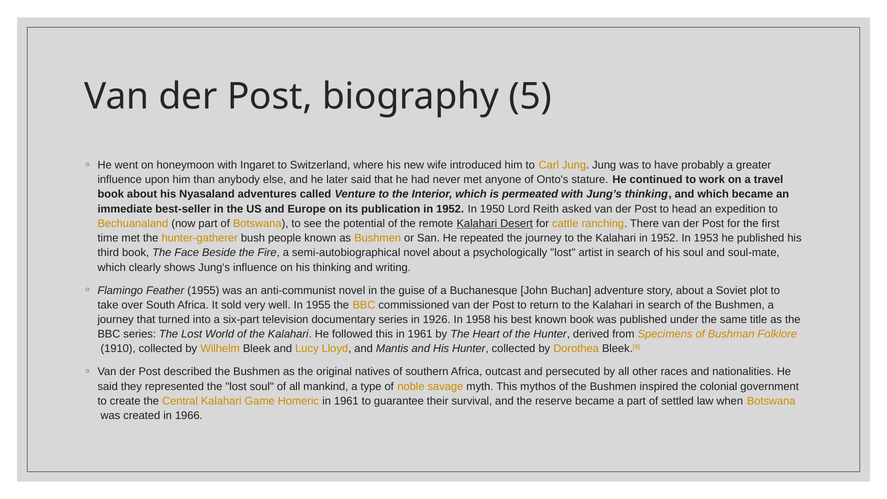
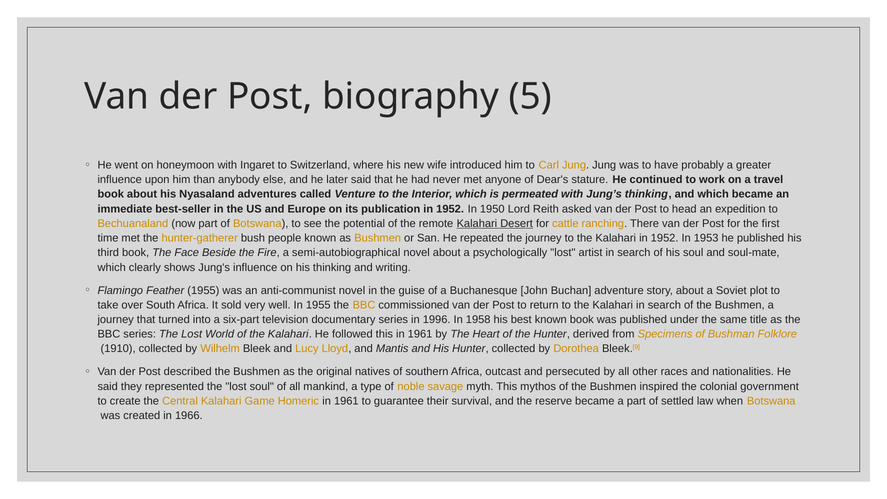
Onto's: Onto's -> Dear's
1926: 1926 -> 1996
